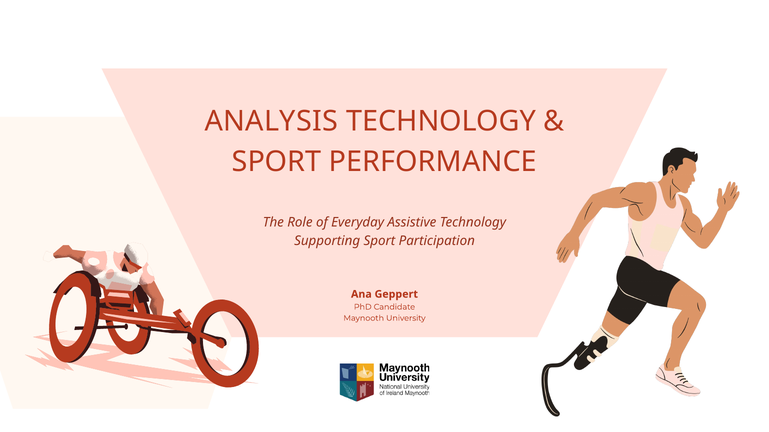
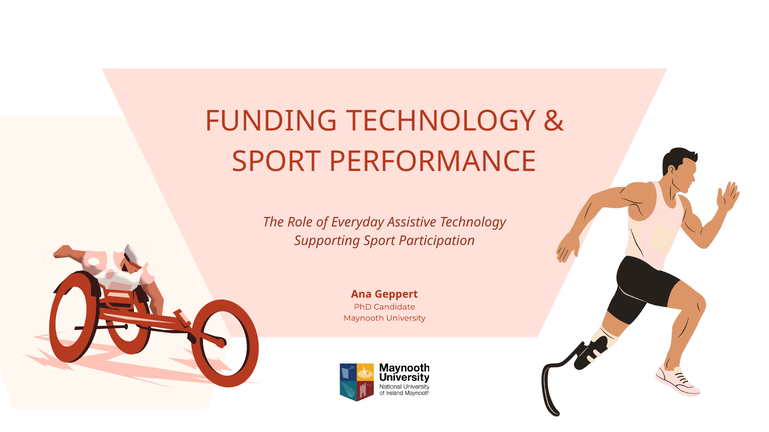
ANALYSIS: ANALYSIS -> FUNDING
